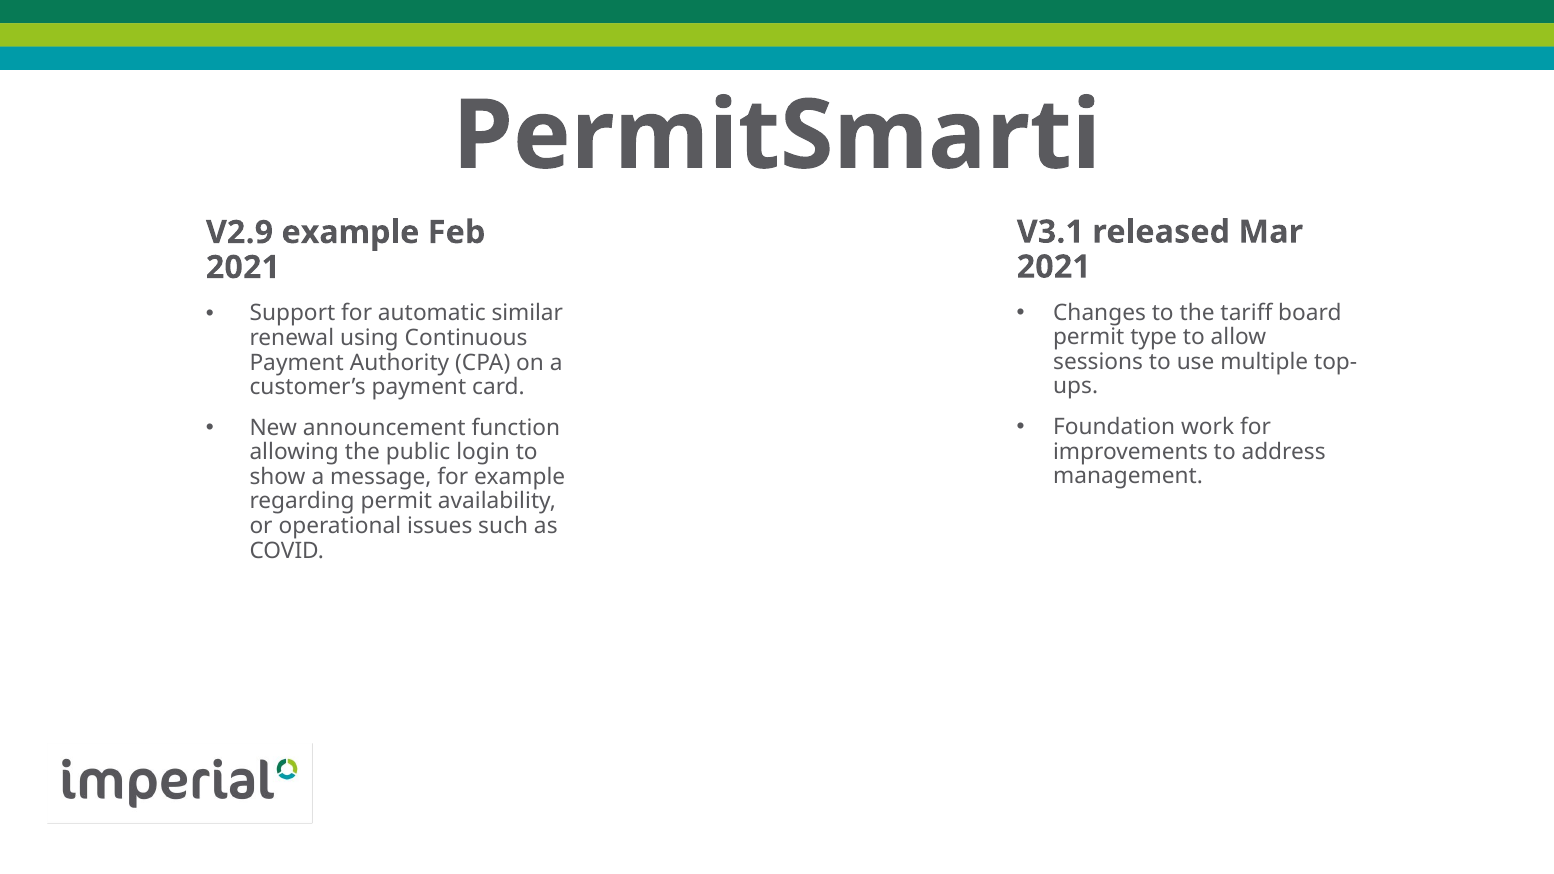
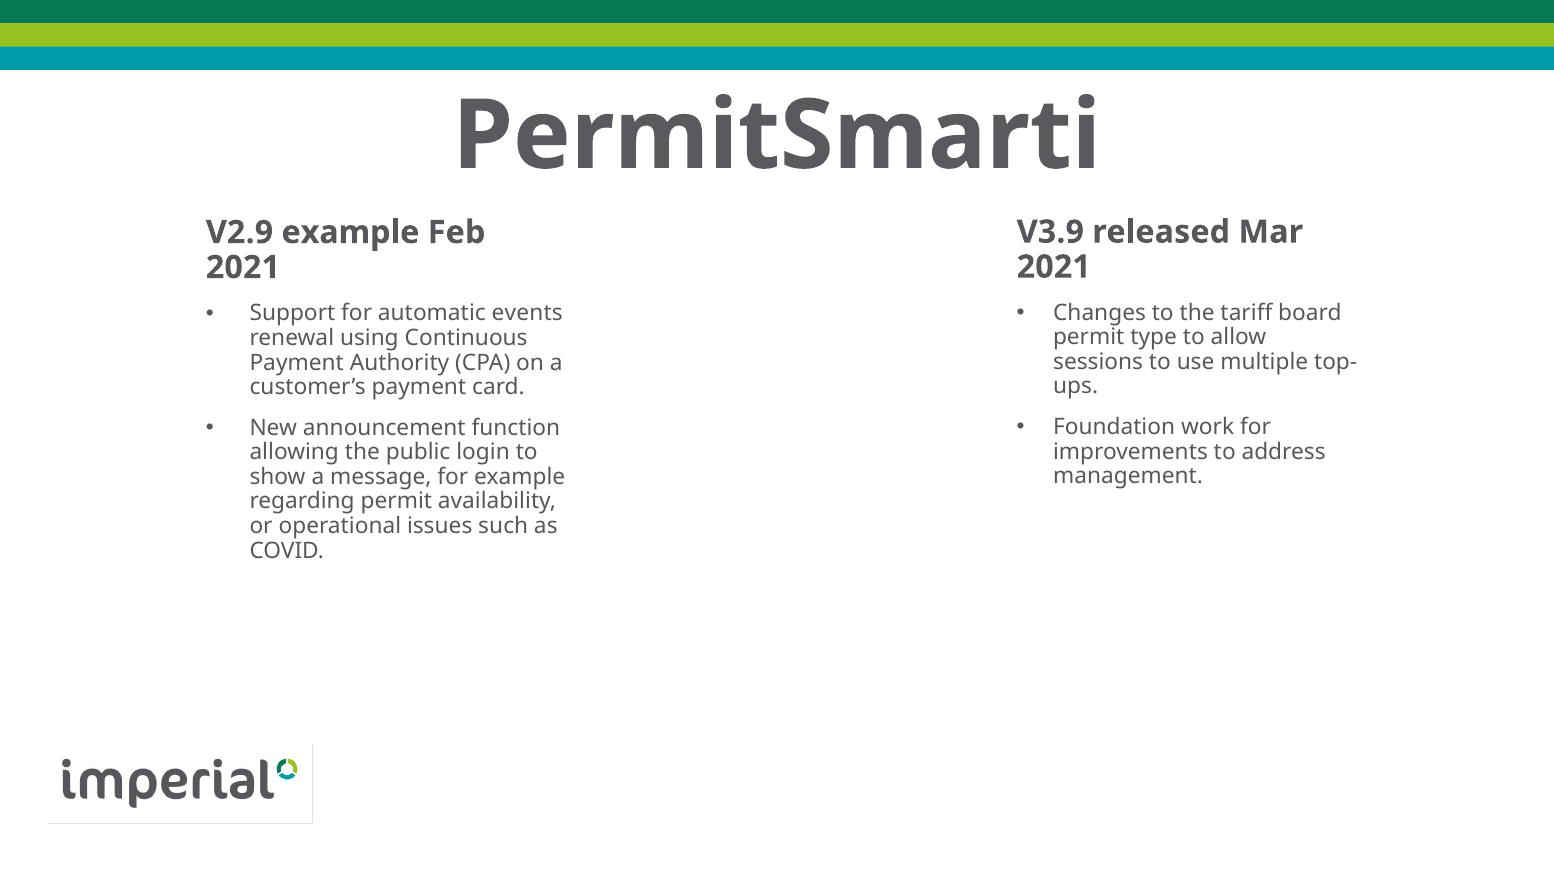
V3.1: V3.1 -> V3.9
similar: similar -> events
